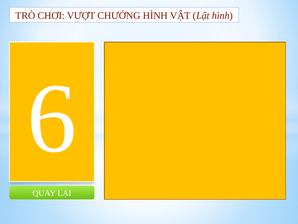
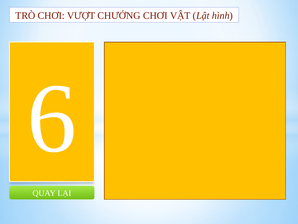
CHƯỚNG HÌNH: HÌNH -> CHƠI
